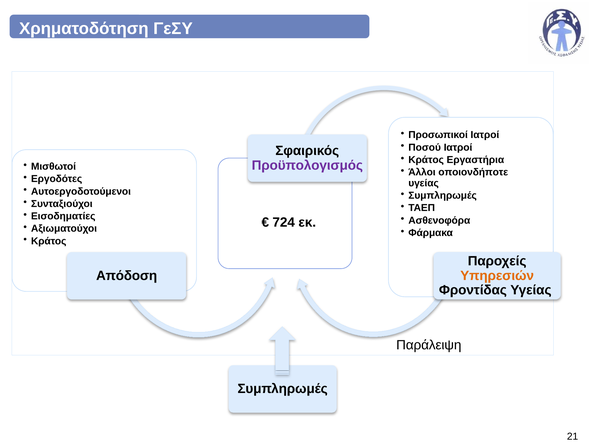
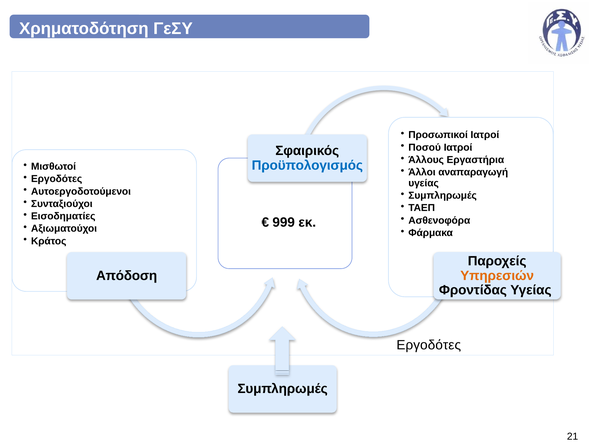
Κράτος at (426, 160): Κράτος -> Άλλους
Προϋπολογισμός colour: purple -> blue
οποιονδήποτε: οποιονδήποτε -> αναπαραγωγή
724: 724 -> 999
Παράλειψη at (429, 345): Παράλειψη -> Εργοδότες
